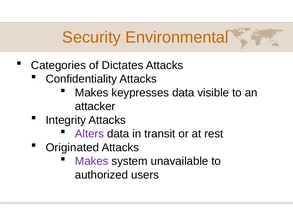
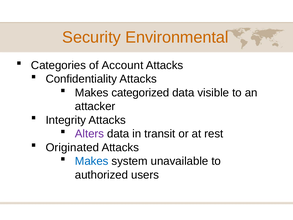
Dictates: Dictates -> Account
keypresses: keypresses -> categorized
Makes at (92, 161) colour: purple -> blue
